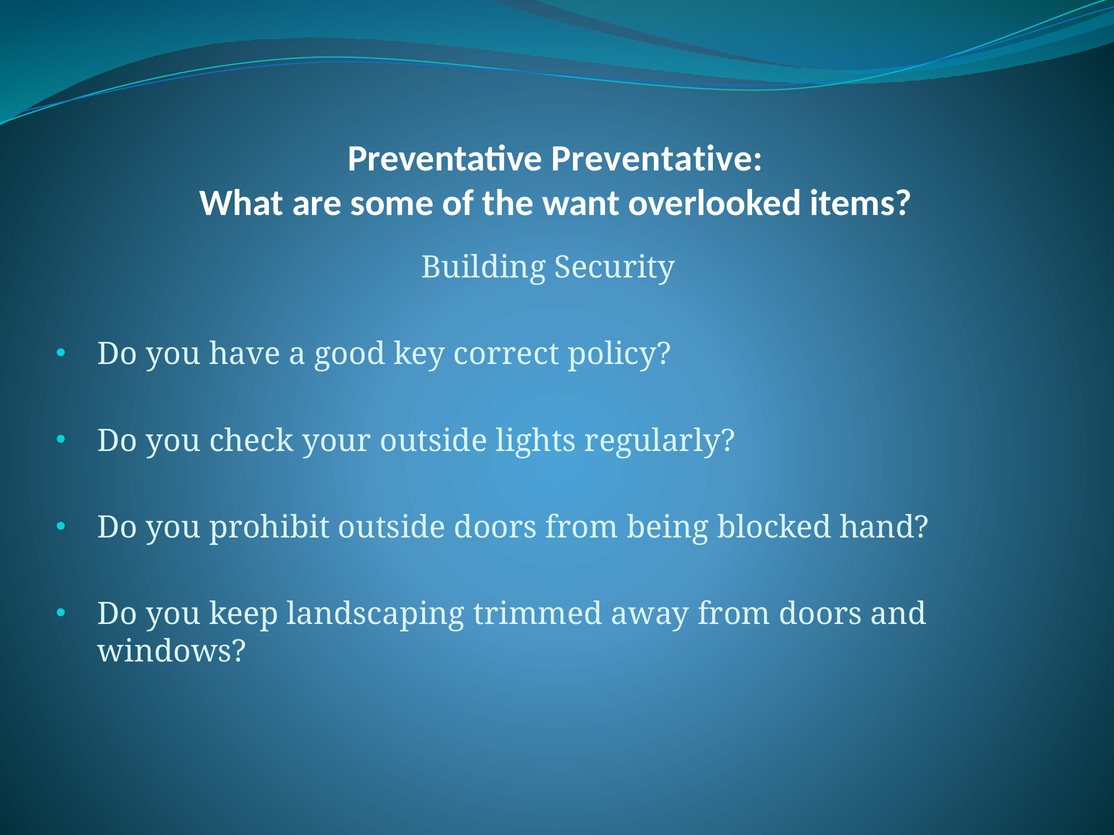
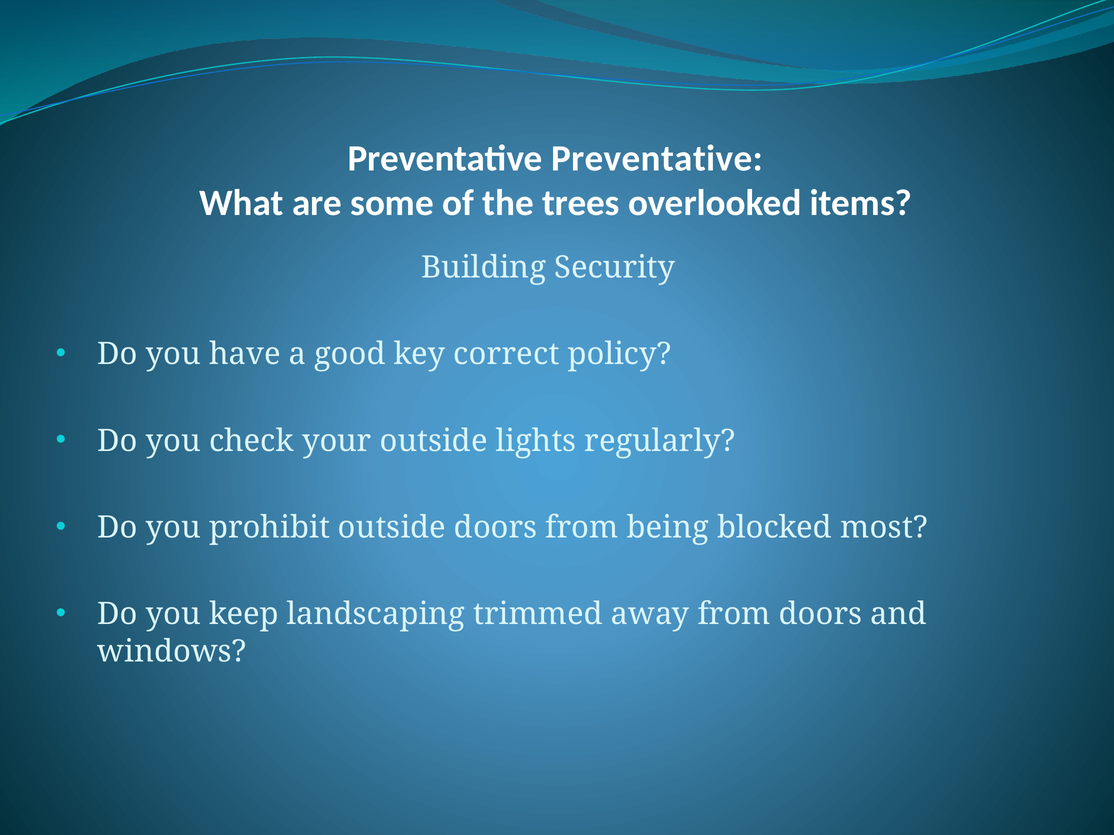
want: want -> trees
hand: hand -> most
